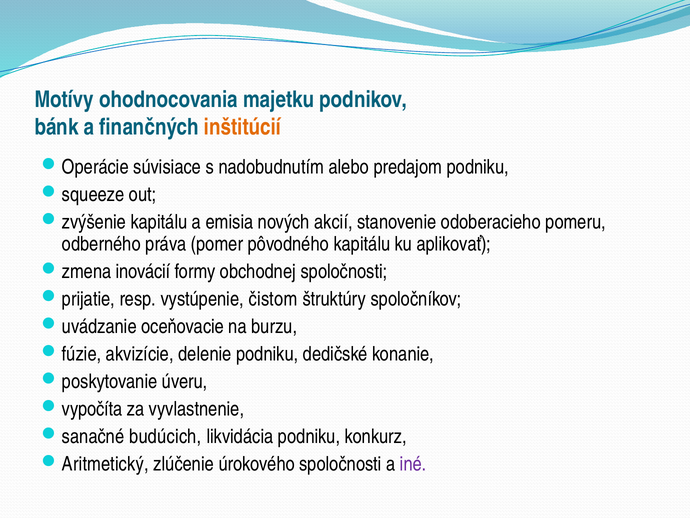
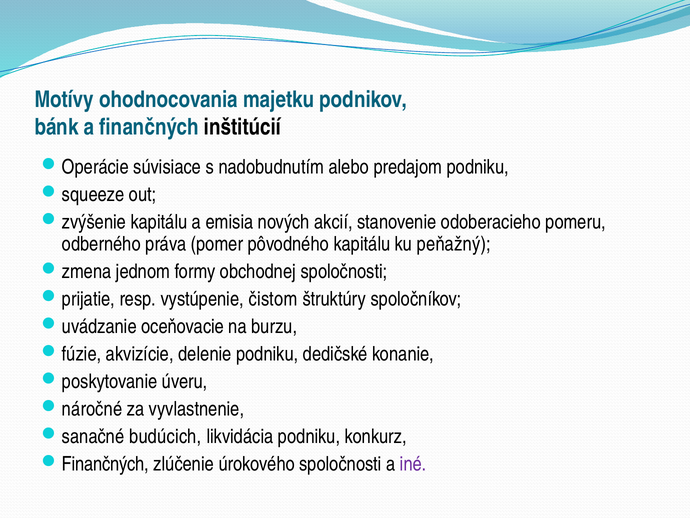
inštitúcií colour: orange -> black
aplikovať: aplikovať -> peňažný
inovácií: inovácií -> jednom
vypočíta: vypočíta -> náročné
Aritmetický at (105, 464): Aritmetický -> Finančných
